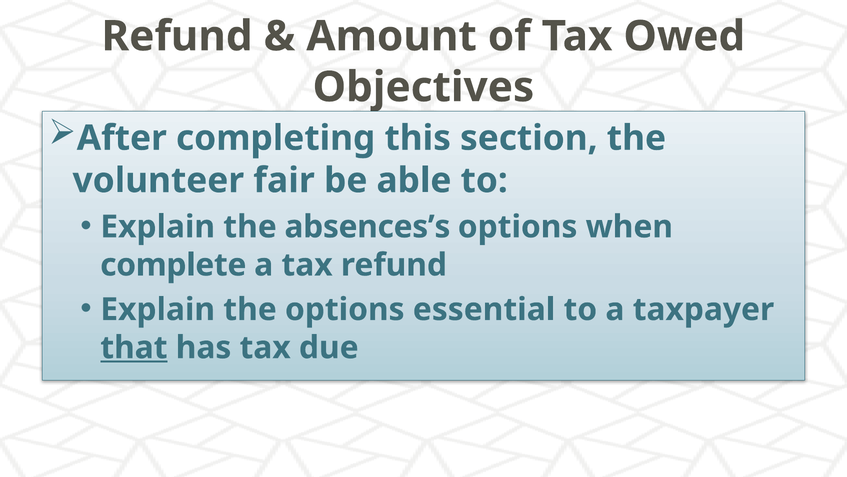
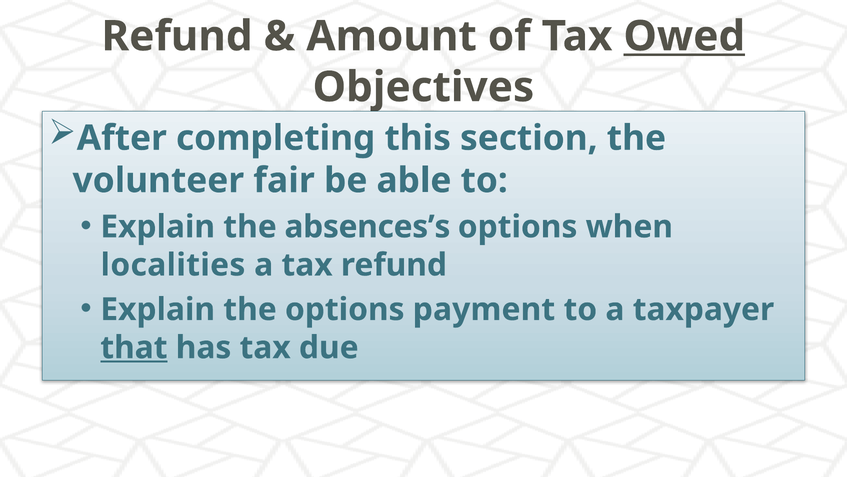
Owed underline: none -> present
complete: complete -> localities
essential: essential -> payment
